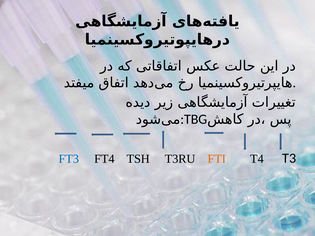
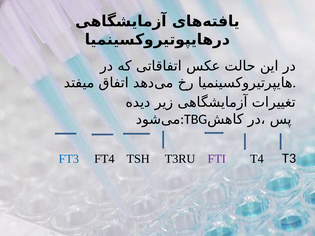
FTI colour: orange -> purple
